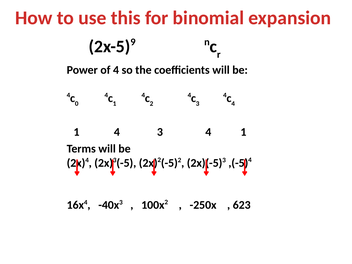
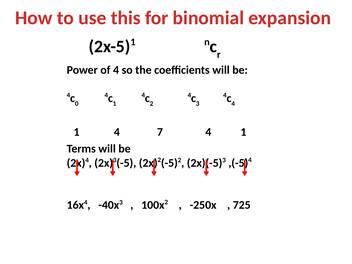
9 at (133, 42): 9 -> 1
4 3: 3 -> 7
623: 623 -> 725
